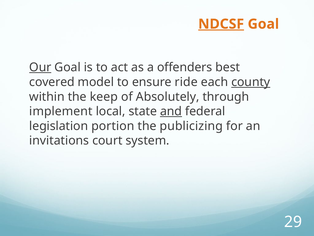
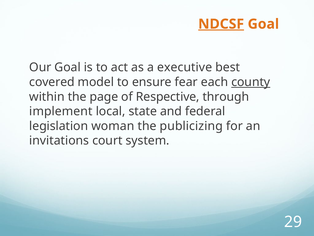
Our underline: present -> none
offenders: offenders -> executive
ride: ride -> fear
keep: keep -> page
Absolutely: Absolutely -> Respective
and underline: present -> none
portion: portion -> woman
